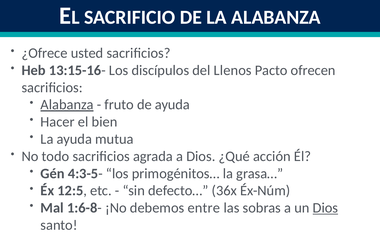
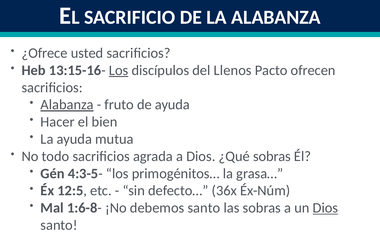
Los at (119, 70) underline: none -> present
¿Qué acción: acción -> sobras
debemos entre: entre -> santo
